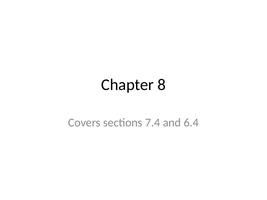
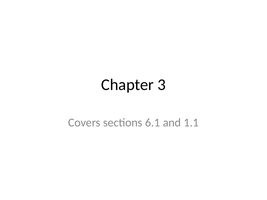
8: 8 -> 3
7.4: 7.4 -> 6.1
6.4: 6.4 -> 1.1
